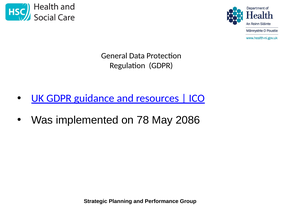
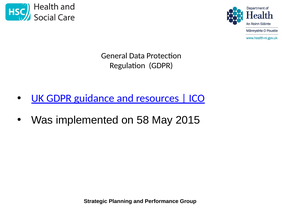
78: 78 -> 58
2086: 2086 -> 2015
